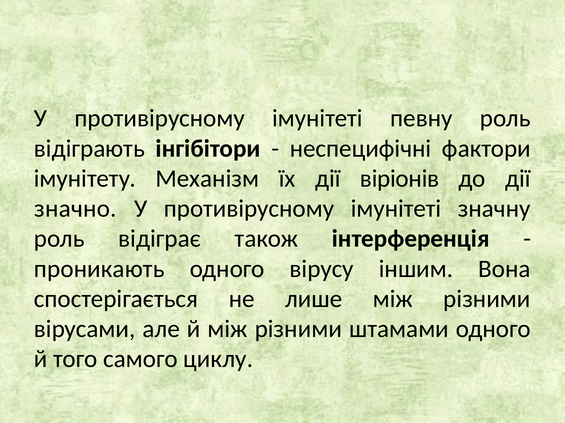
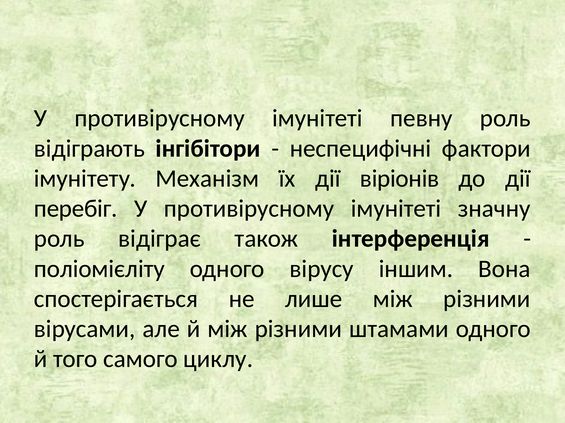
значно: значно -> перебіг
проникають: проникають -> поліомієліту
